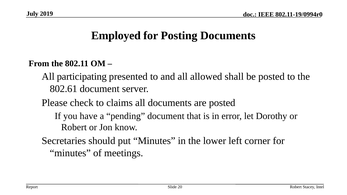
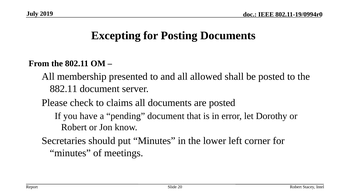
Employed: Employed -> Excepting
participating: participating -> membership
802.61: 802.61 -> 882.11
